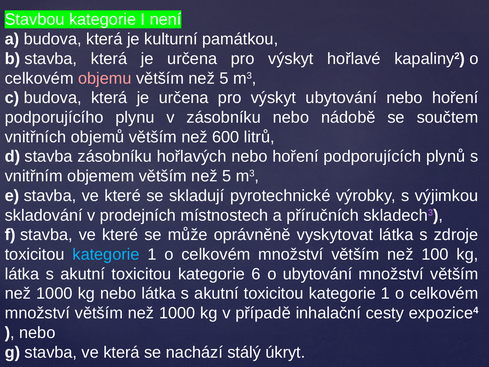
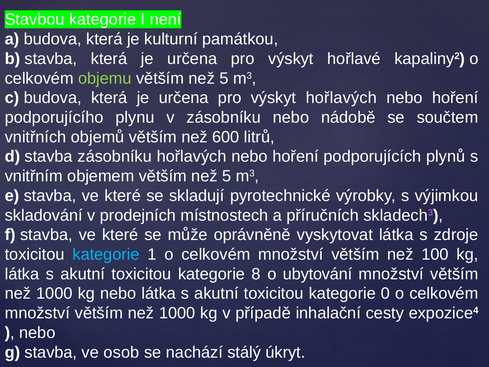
objemu colour: pink -> light green
výskyt ubytování: ubytování -> hořlavých
6: 6 -> 8
akutní toxicitou kategorie 1: 1 -> 0
ve která: která -> osob
